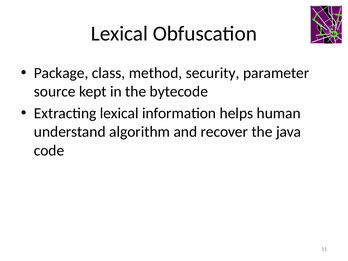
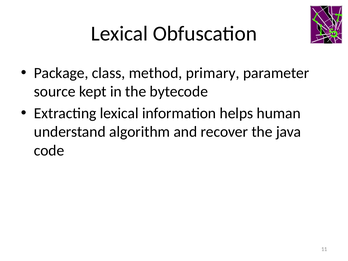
security: security -> primary
